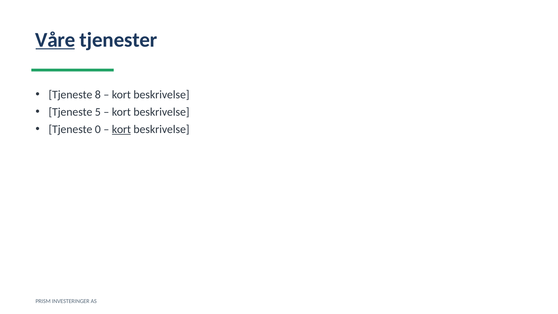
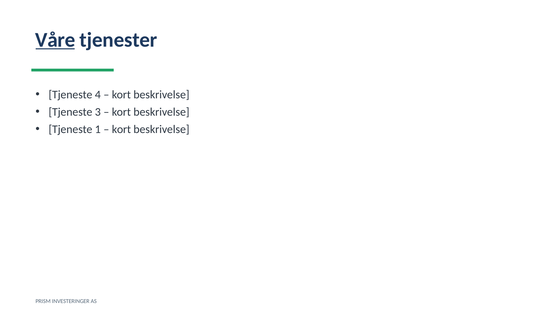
8: 8 -> 4
5: 5 -> 3
0: 0 -> 1
kort at (121, 129) underline: present -> none
